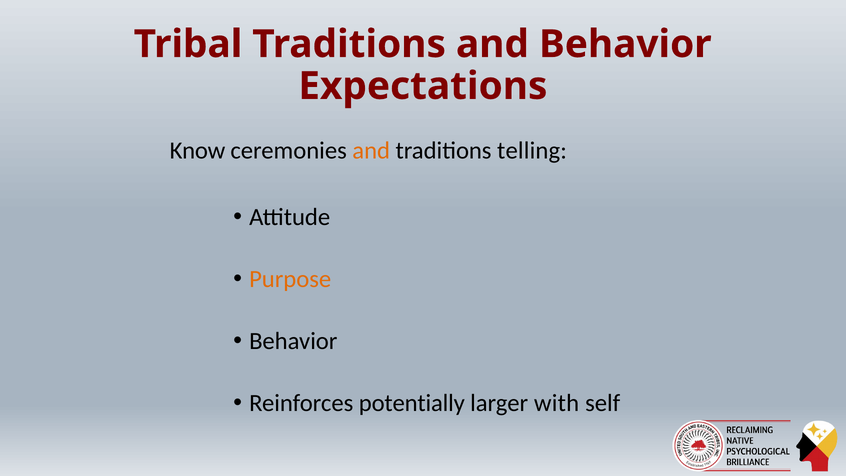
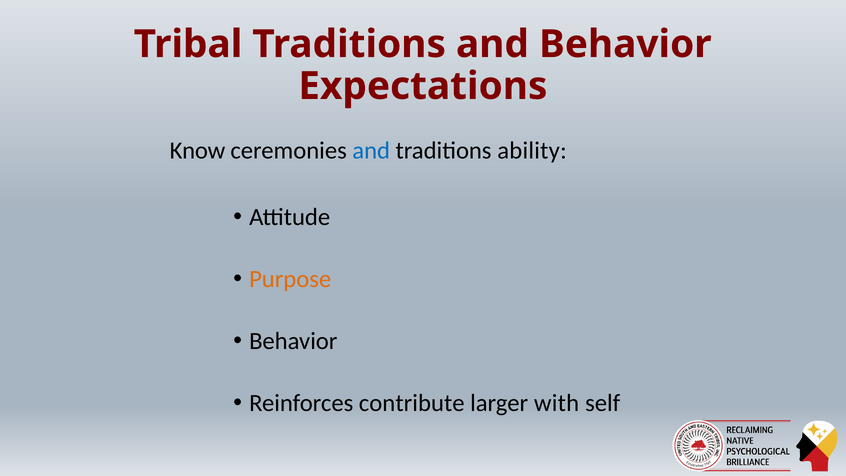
and at (371, 151) colour: orange -> blue
telling: telling -> ability
potentially: potentially -> contribute
